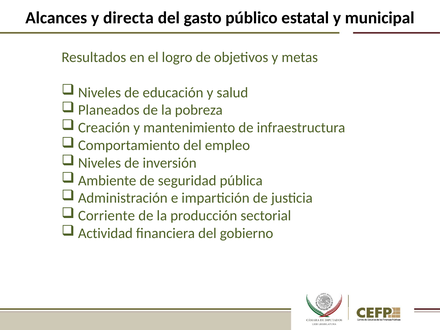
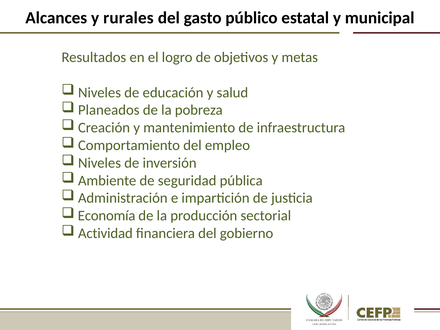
directa: directa -> rurales
Corriente: Corriente -> Economía
